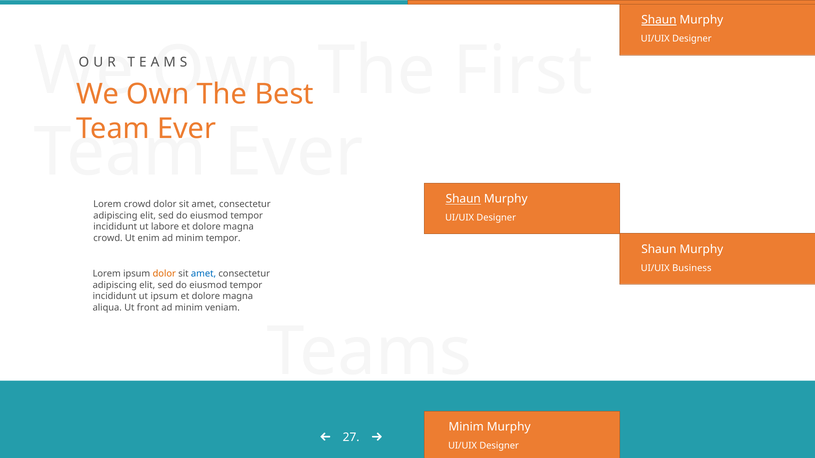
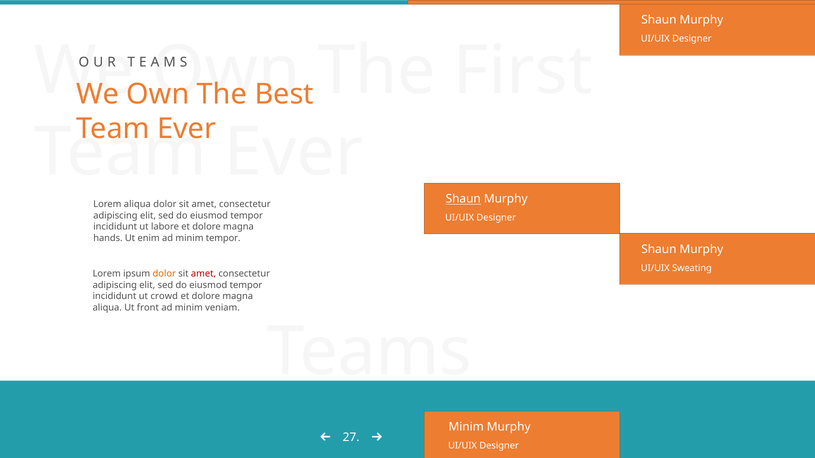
Shaun at (659, 20) underline: present -> none
Lorem crowd: crowd -> aliqua
crowd at (108, 238): crowd -> hands
Business: Business -> Sweating
amet at (203, 274) colour: blue -> red
ut ipsum: ipsum -> crowd
